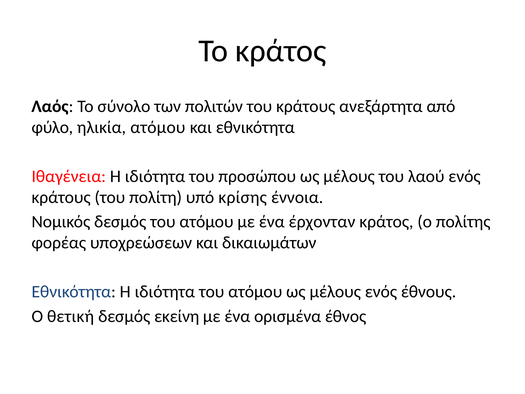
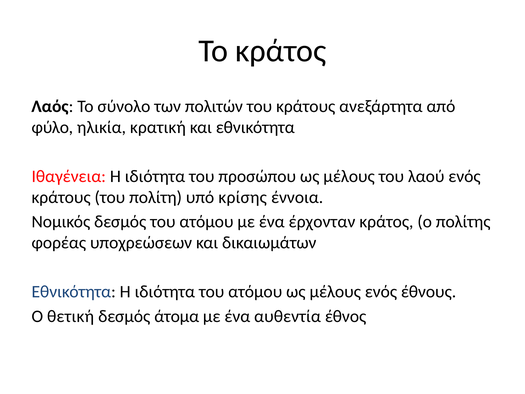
ηλικία ατόμου: ατόμου -> κρατική
εκείνη: εκείνη -> άτομα
ορισμένα: ορισμένα -> αυθεντία
